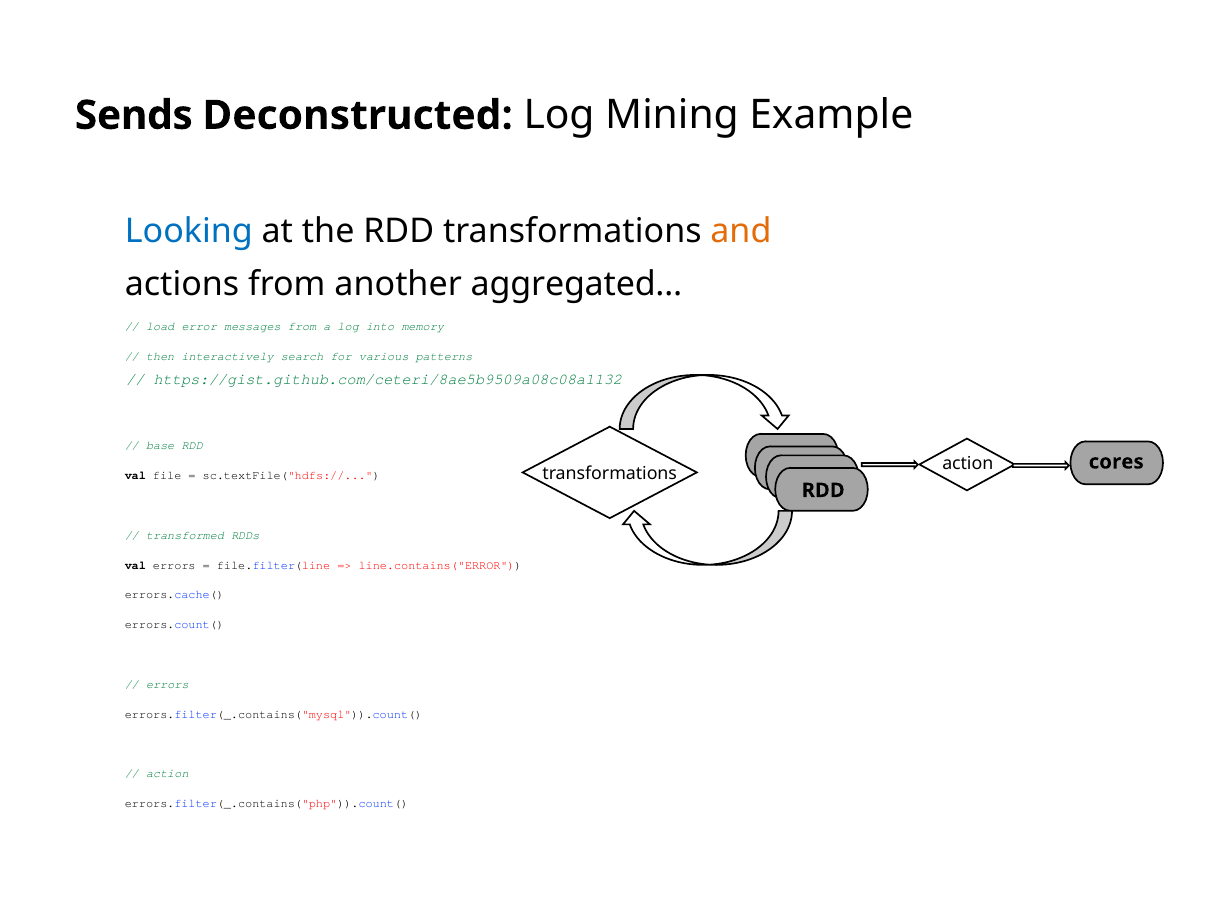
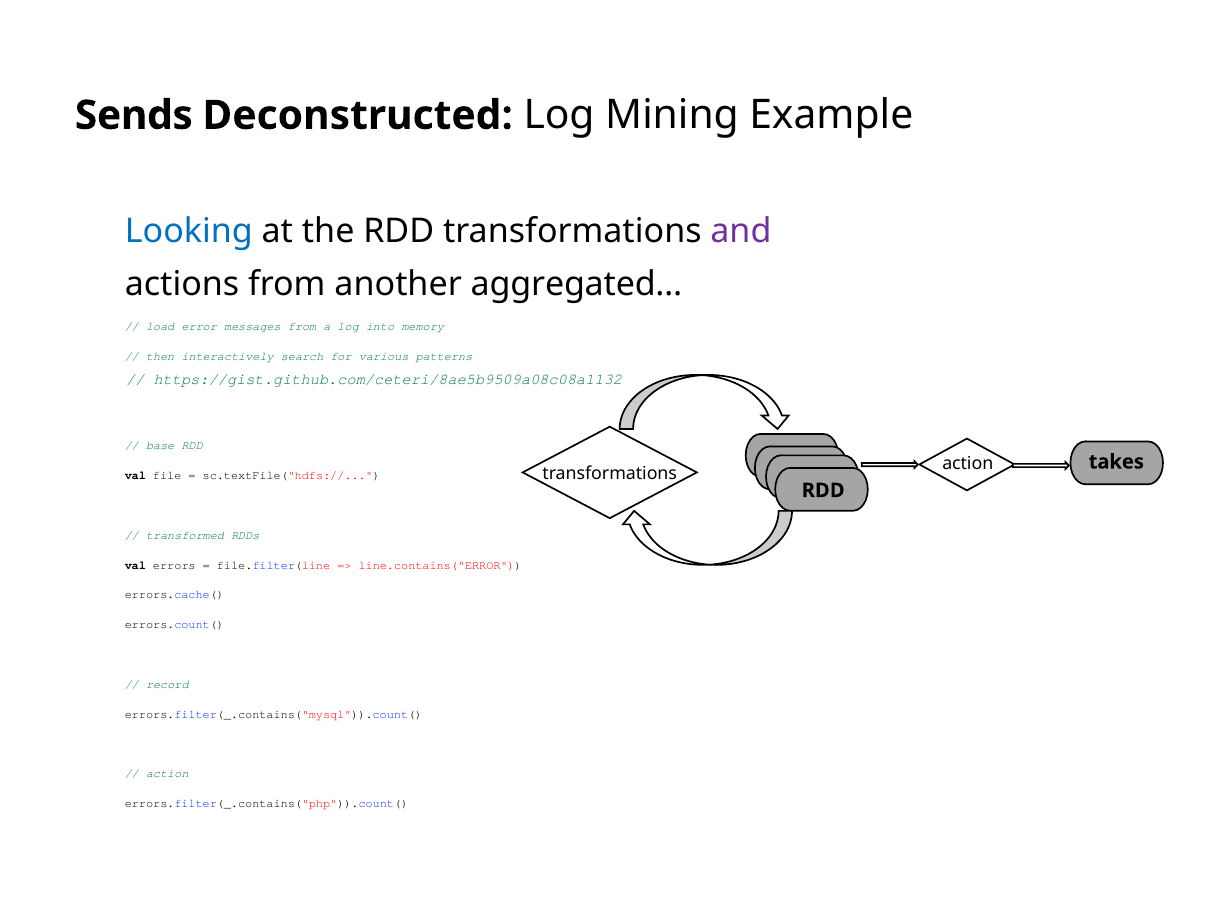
and colour: orange -> purple
cores: cores -> takes
errors at (167, 684): errors -> record
